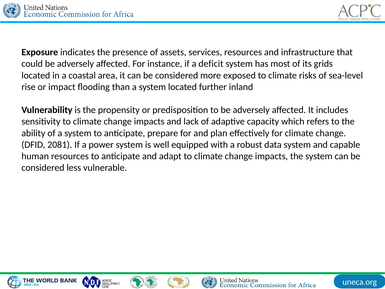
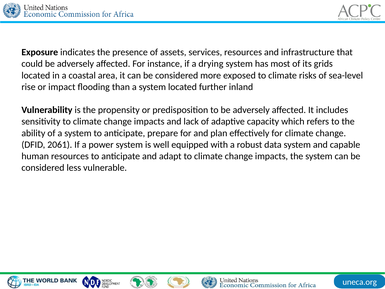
deficit: deficit -> drying
2081: 2081 -> 2061
